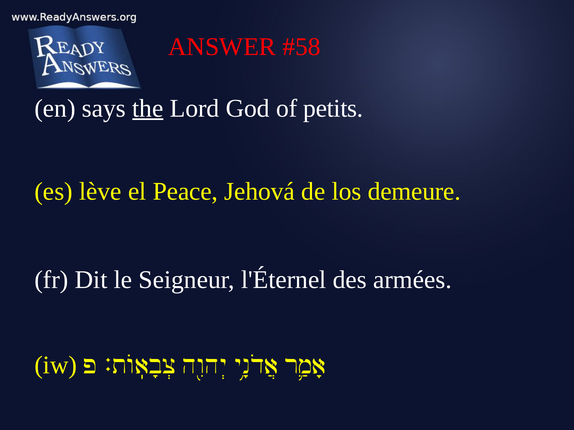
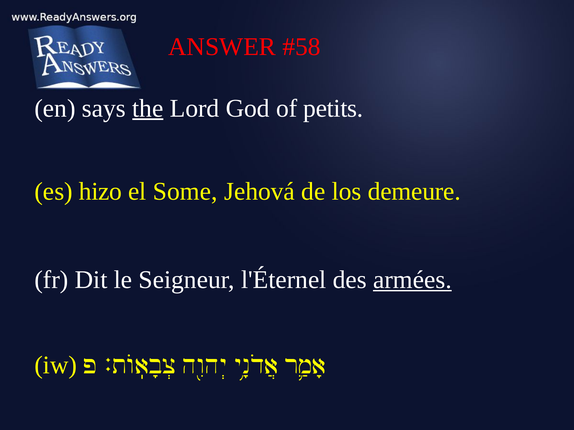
lève: lève -> hizo
Peace: Peace -> Some
armées underline: none -> present
